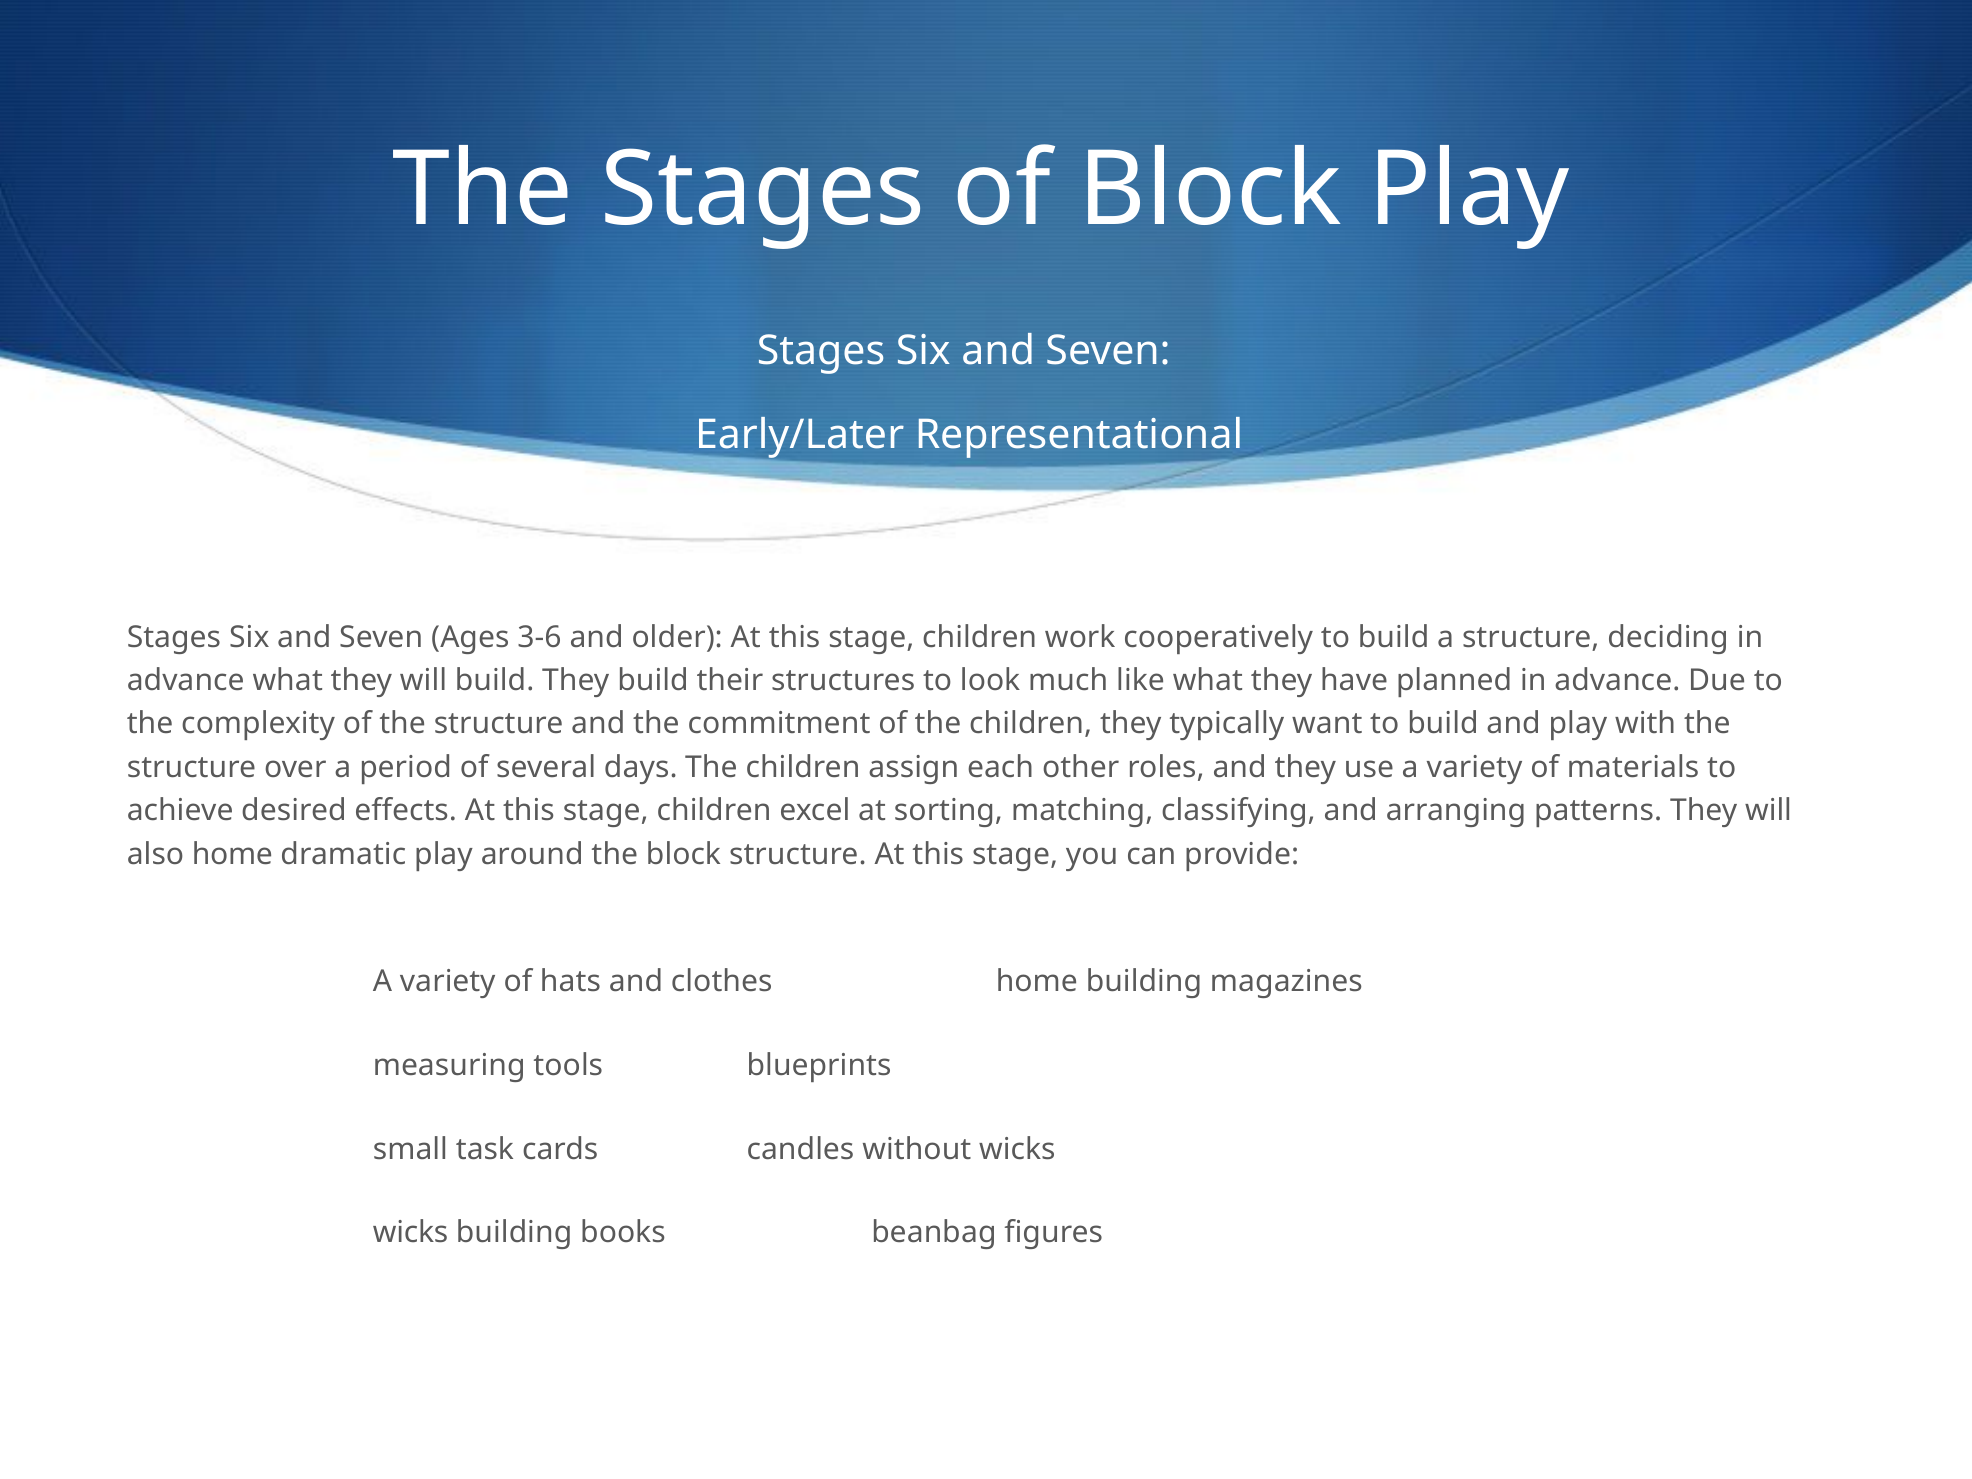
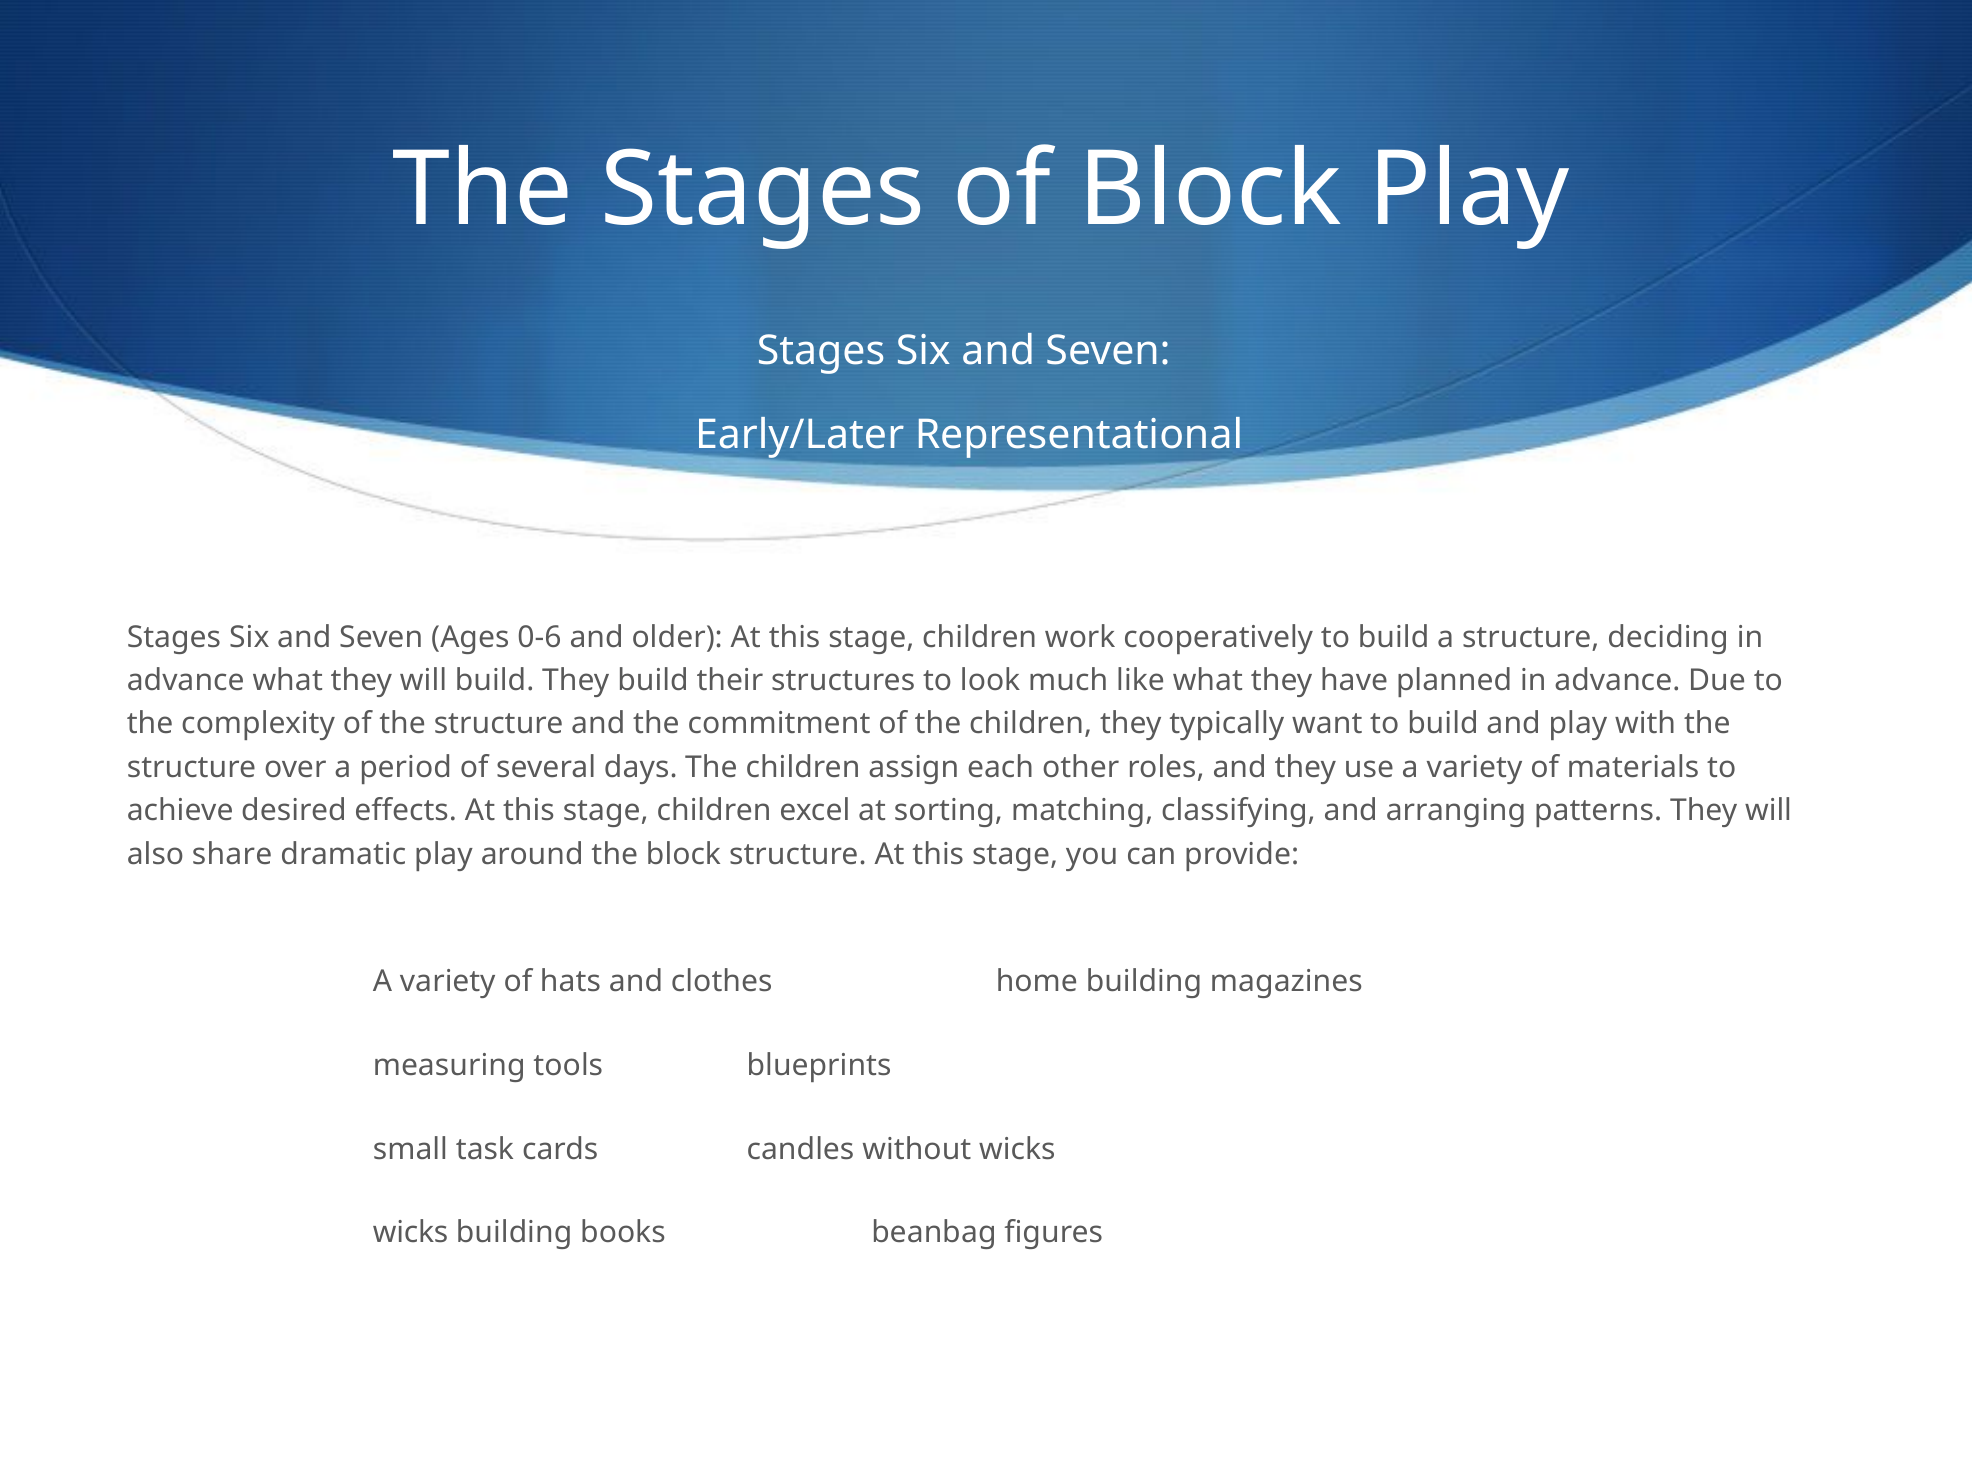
3-6: 3-6 -> 0-6
also home: home -> share
